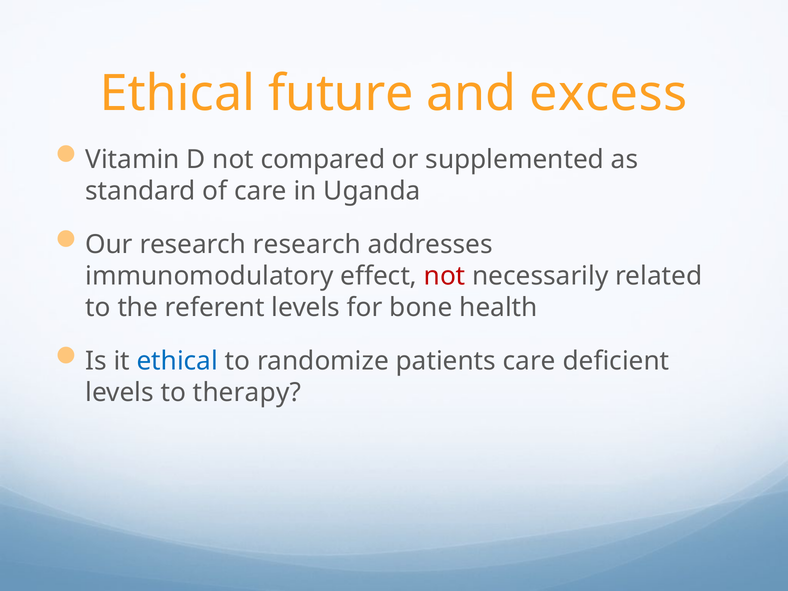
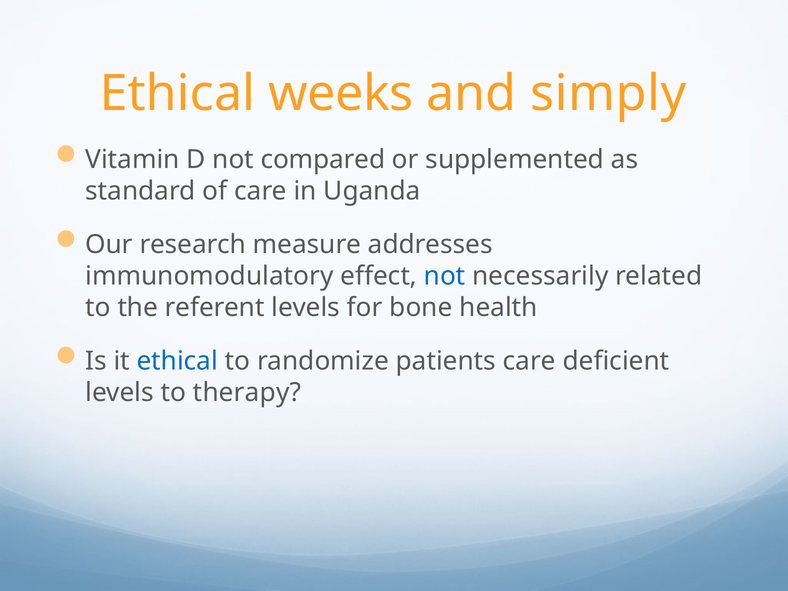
future: future -> weeks
excess: excess -> simply
research research: research -> measure
not at (445, 276) colour: red -> blue
